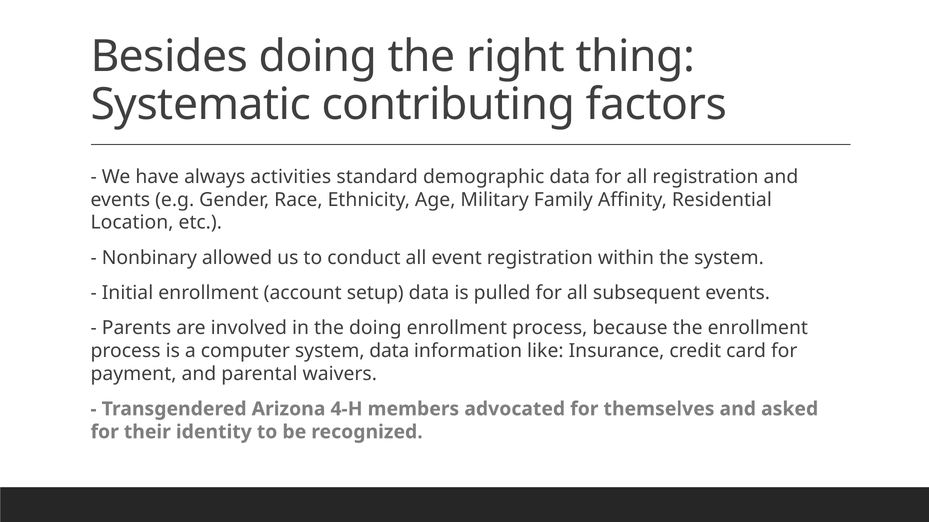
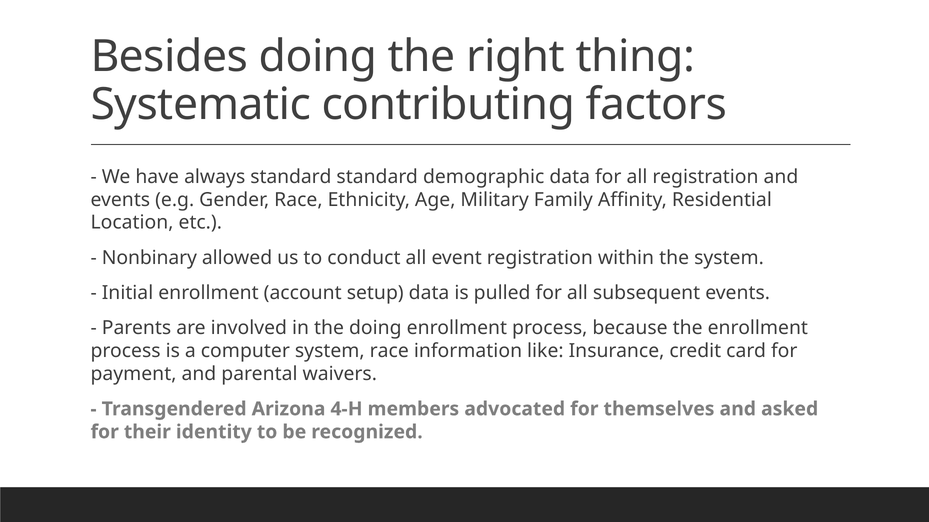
always activities: activities -> standard
system data: data -> race
